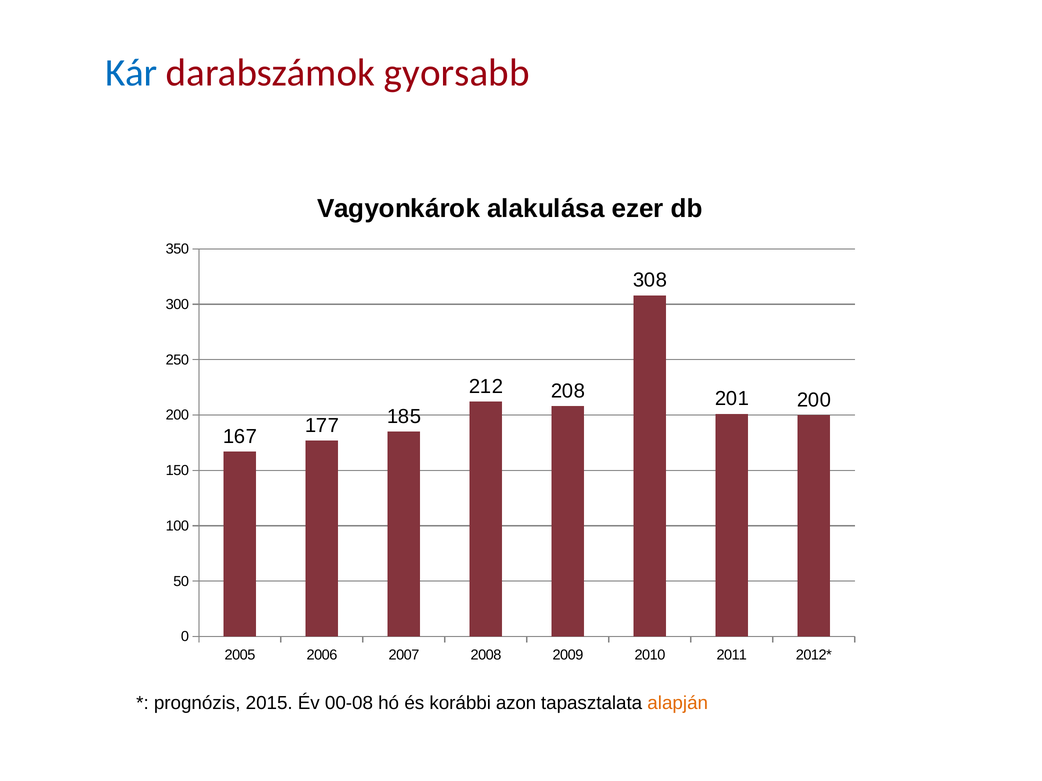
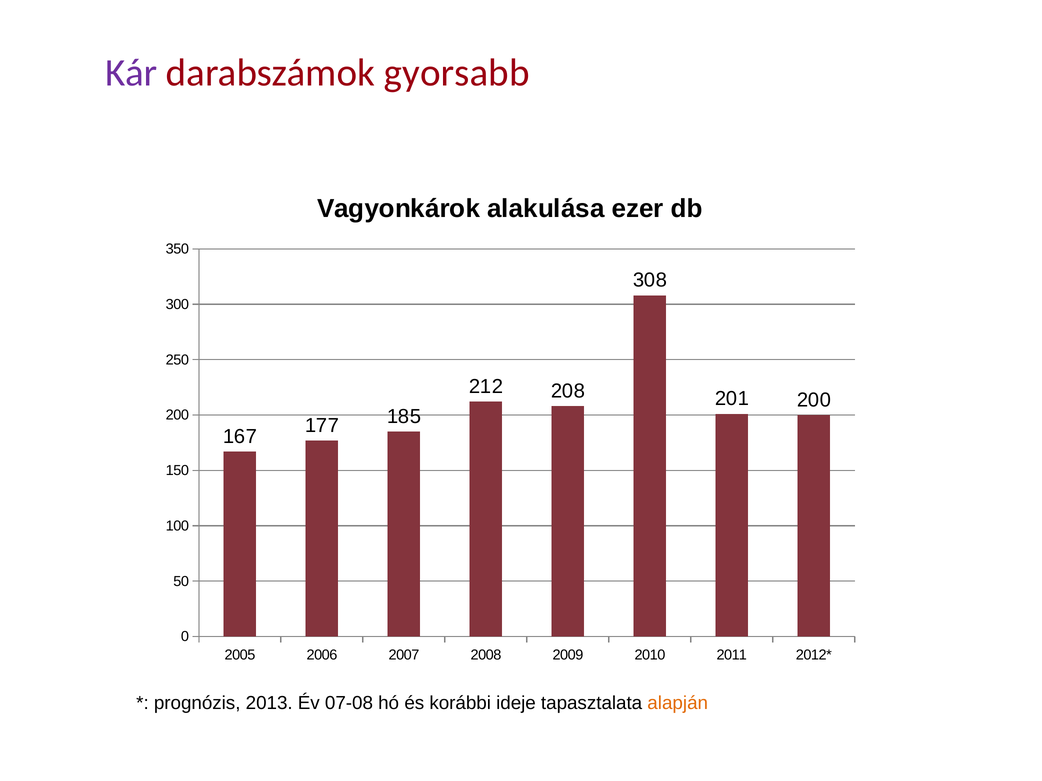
Kár colour: blue -> purple
2015: 2015 -> 2013
00-08: 00-08 -> 07-08
azon: azon -> ideje
